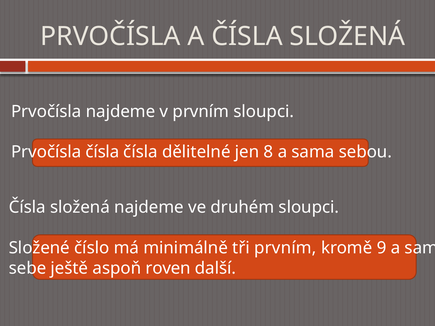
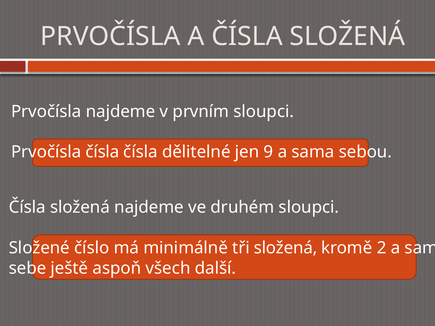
8: 8 -> 9
tři prvním: prvním -> složená
9: 9 -> 2
roven: roven -> všech
